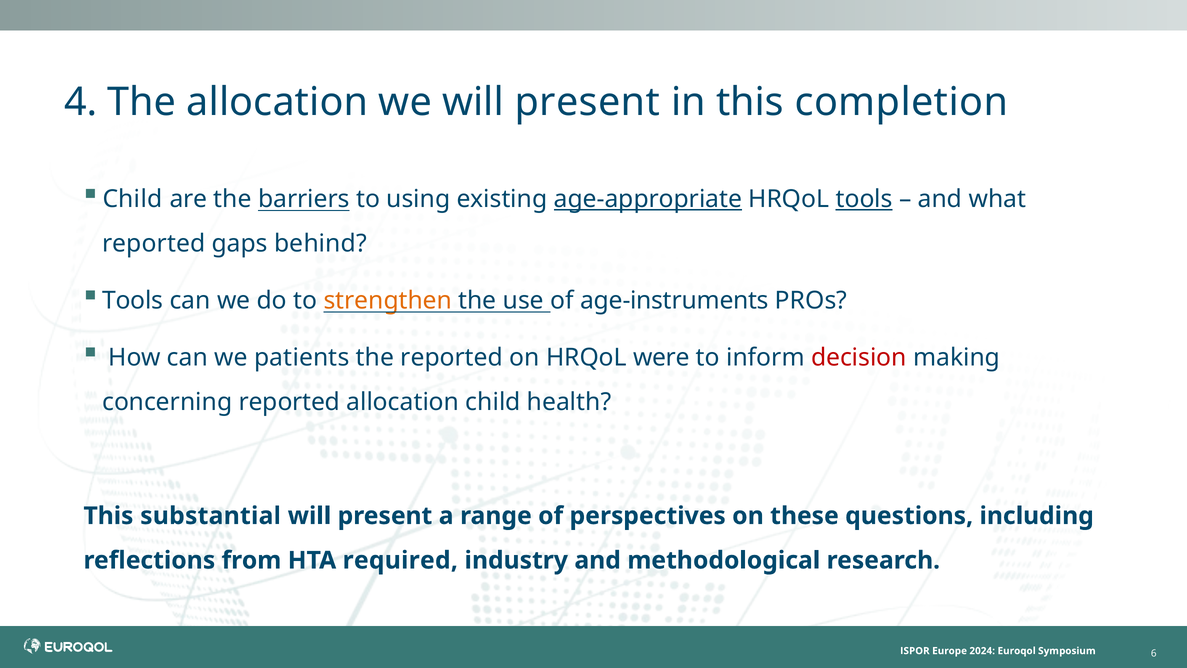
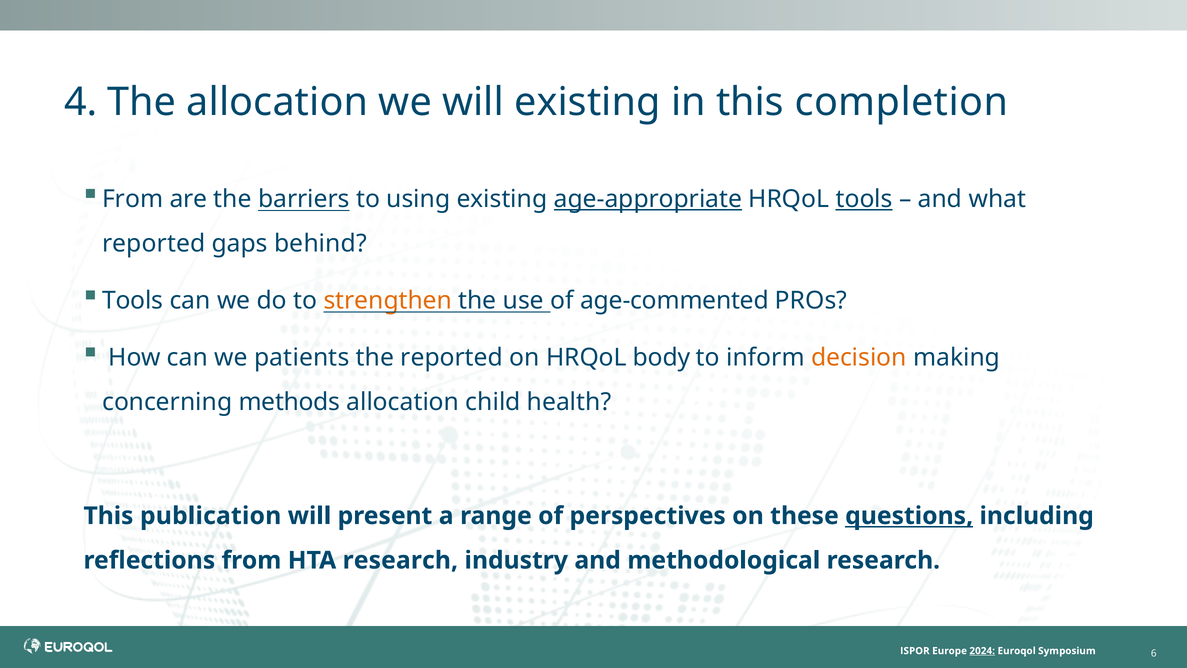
we will present: present -> existing
Child at (132, 199): Child -> From
age-instruments: age-instruments -> age-commented
were: were -> body
decision colour: red -> orange
concerning reported: reported -> methods
substantial: substantial -> publication
questions underline: none -> present
HTA required: required -> research
2024 underline: none -> present
